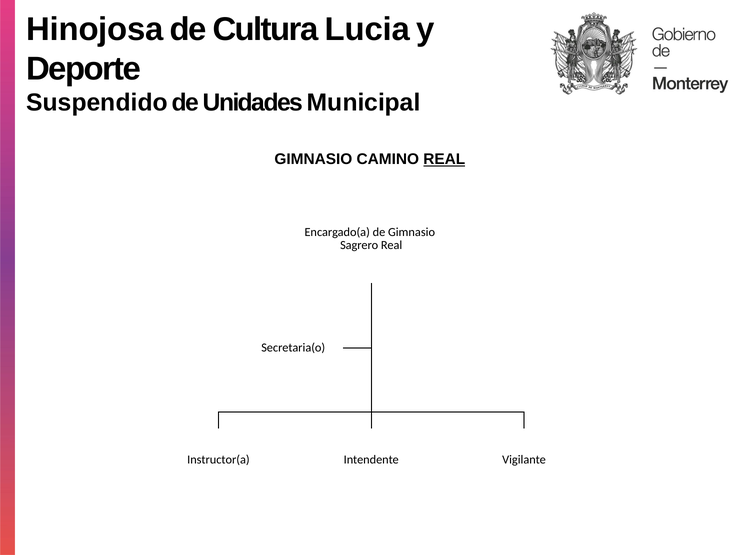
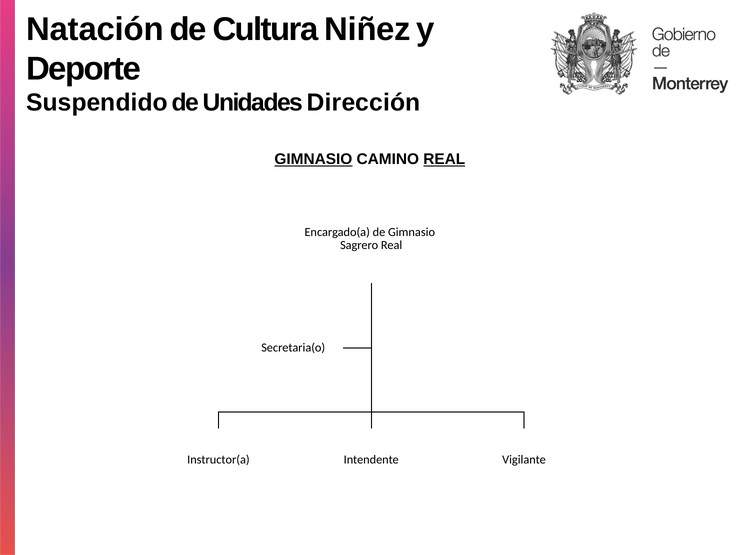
Hinojosa: Hinojosa -> Natación
Lucia: Lucia -> Niñez
Municipal: Municipal -> Dirección
GIMNASIO at (313, 159) underline: none -> present
